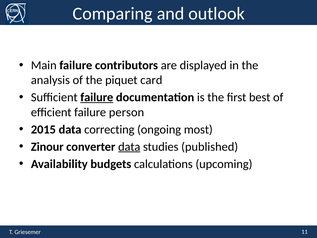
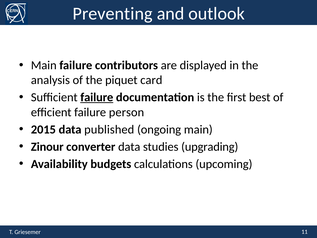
Comparing: Comparing -> Preventing
correcting: correcting -> published
ongoing most: most -> main
data at (129, 147) underline: present -> none
published: published -> upgrading
